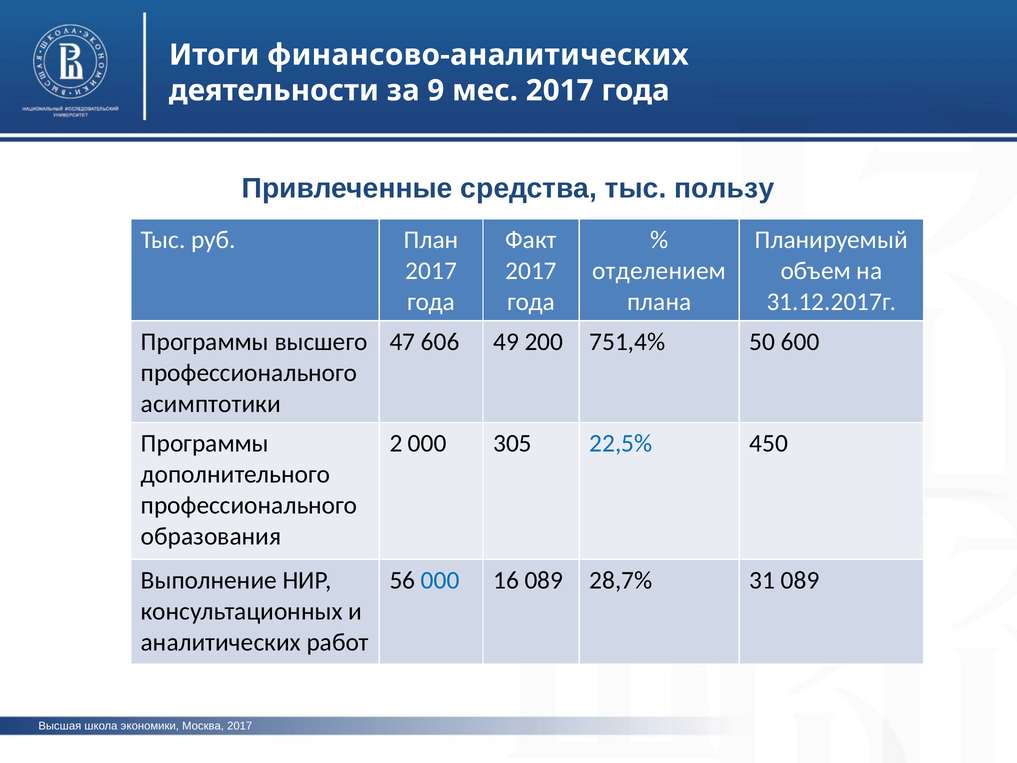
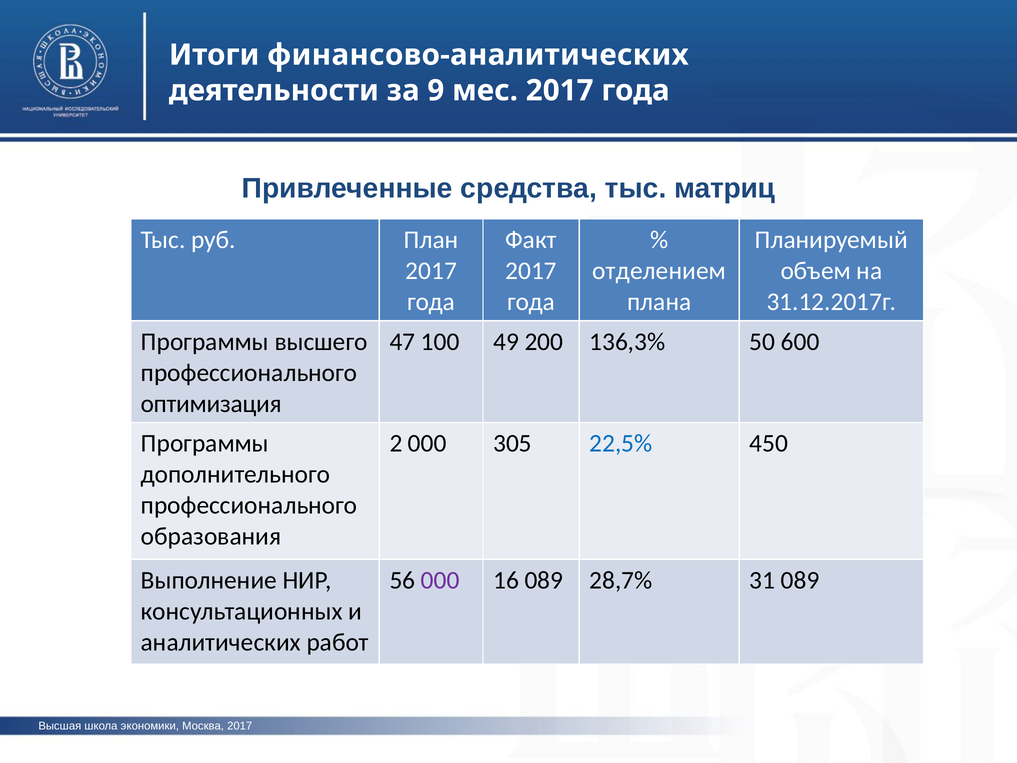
пользу: пользу -> матриц
606: 606 -> 100
751,4%: 751,4% -> 136,3%
асимптотики: асимптотики -> оптимизация
000 at (440, 580) colour: blue -> purple
